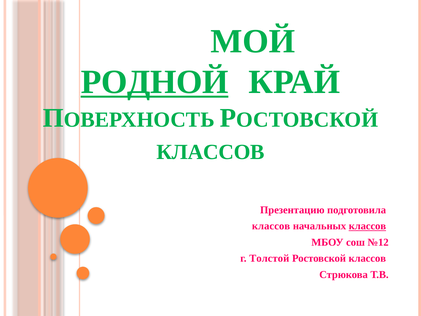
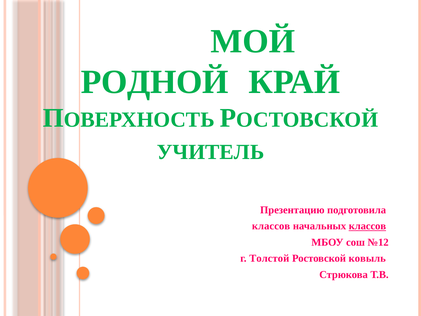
РОДНОЙ underline: present -> none
КЛАССОВ at (211, 152): КЛАССОВ -> УЧИТЕЛЬ
Ростовской классов: классов -> ковыль
